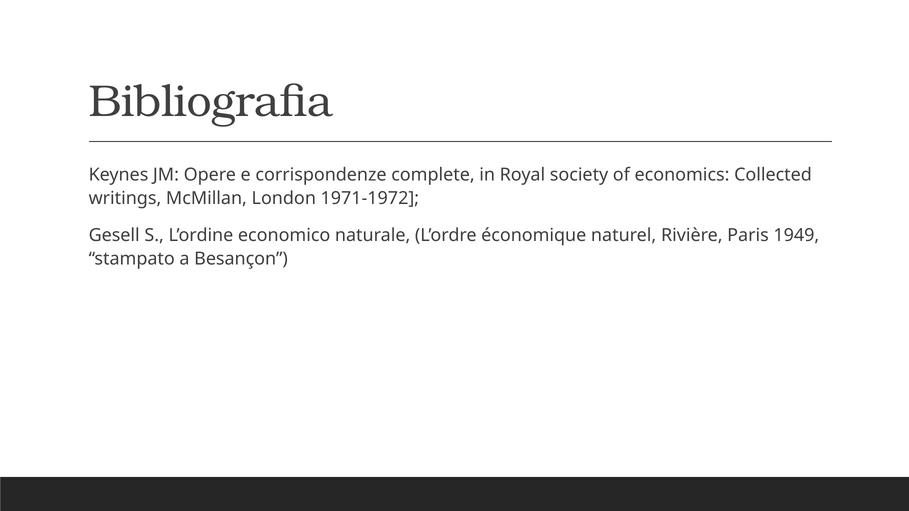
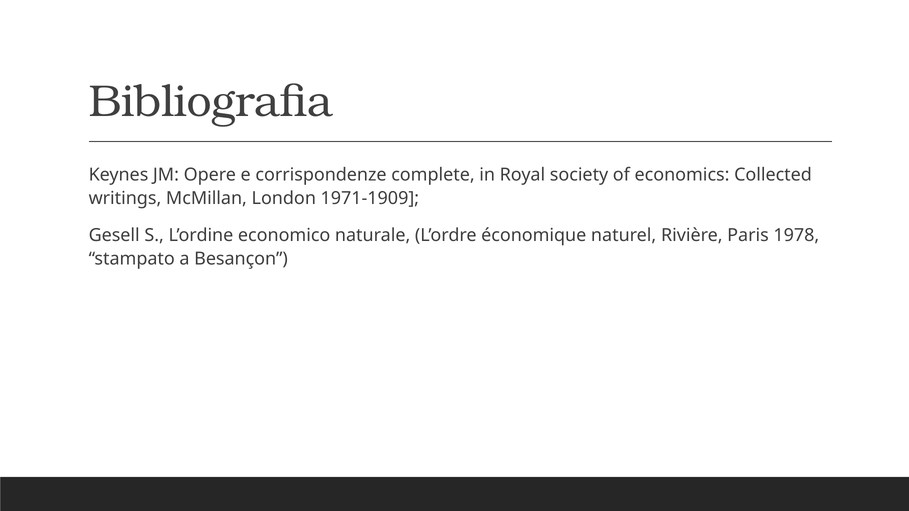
1971-1972: 1971-1972 -> 1971-1909
1949: 1949 -> 1978
